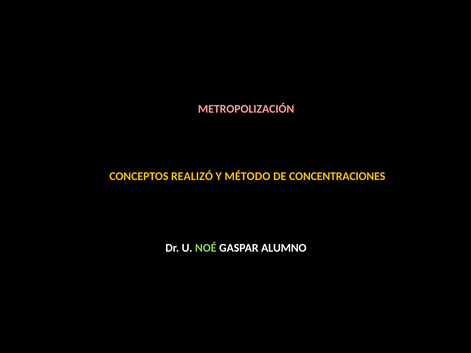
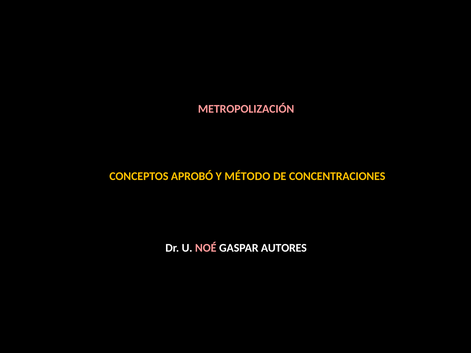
REALIZÓ: REALIZÓ -> APROBÓ
NOÉ colour: light green -> pink
ALUMNO: ALUMNO -> AUTORES
